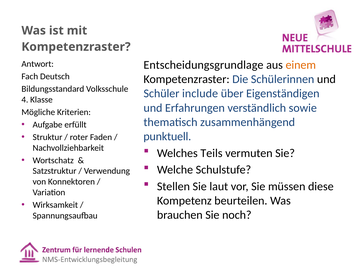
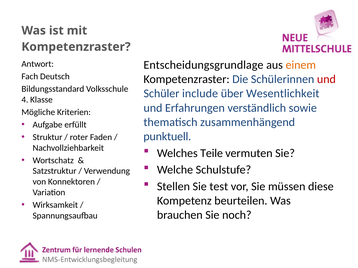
und at (326, 79) colour: black -> red
Eigenständigen: Eigenständigen -> Wesentlichkeit
Teils: Teils -> Teile
laut: laut -> test
